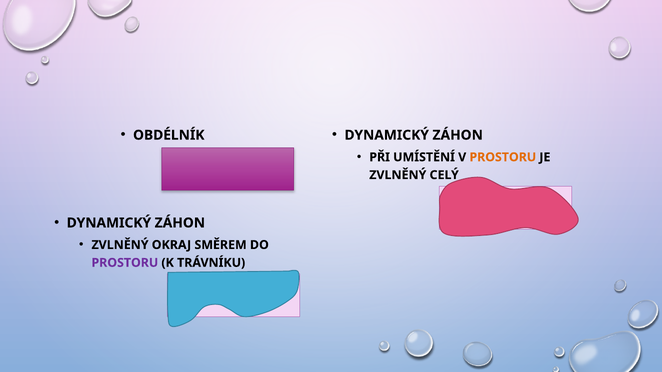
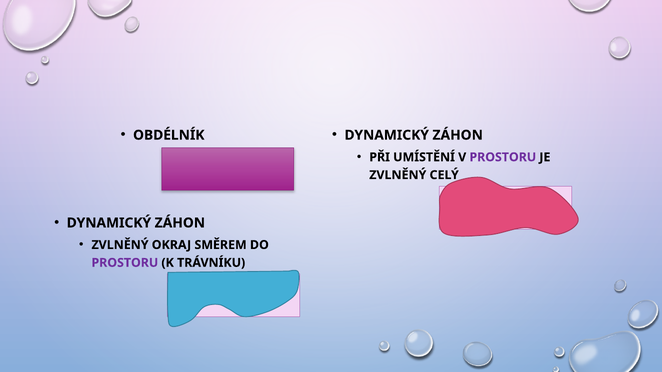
PROSTORU at (503, 157) colour: orange -> purple
